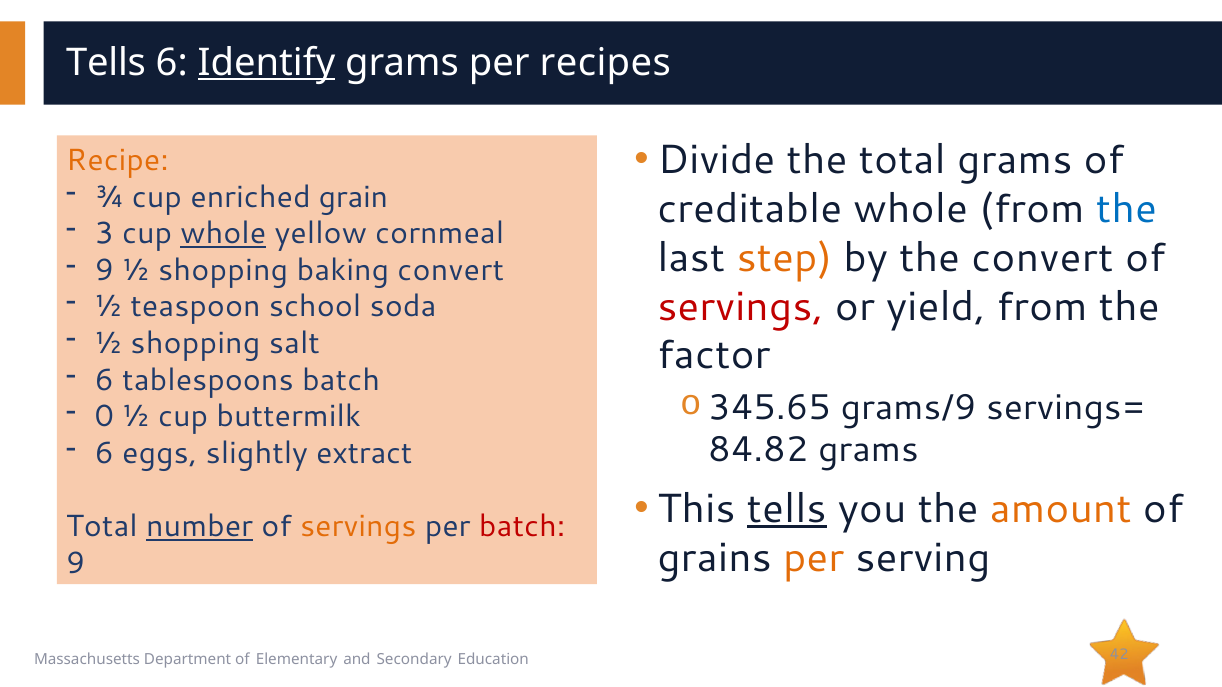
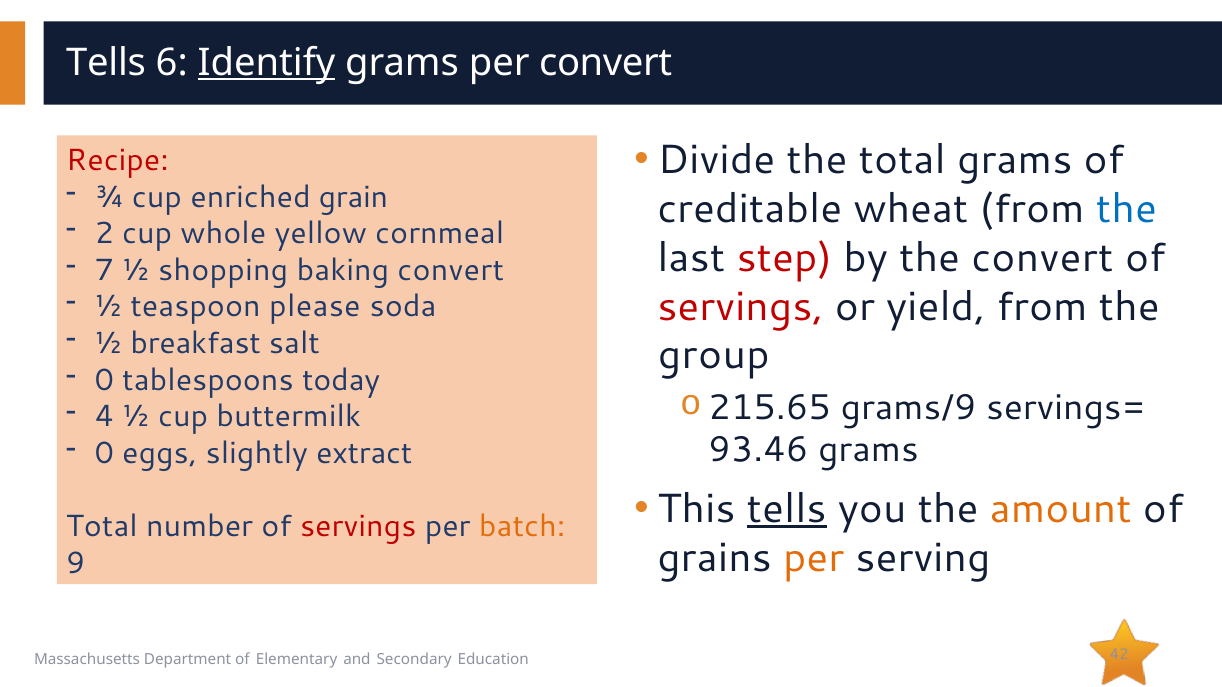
per recipes: recipes -> convert
Recipe colour: orange -> red
creditable whole: whole -> wheat
3: 3 -> 2
whole at (223, 234) underline: present -> none
step colour: orange -> red
9 at (104, 270): 9 -> 7
school: school -> please
shopping at (195, 344): shopping -> breakfast
factor: factor -> group
6 at (104, 380): 6 -> 0
tablespoons batch: batch -> today
345.65: 345.65 -> 215.65
0: 0 -> 4
84.82: 84.82 -> 93.46
6 at (104, 454): 6 -> 0
number underline: present -> none
servings at (358, 527) colour: orange -> red
batch at (522, 527) colour: red -> orange
